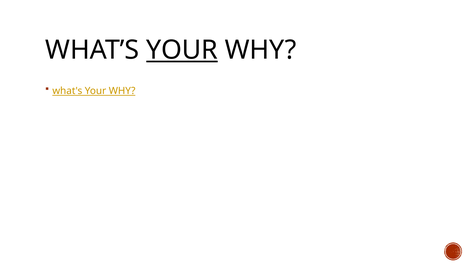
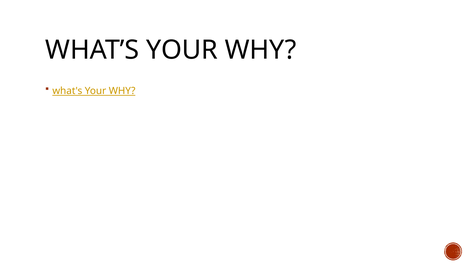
YOUR at (182, 50) underline: present -> none
